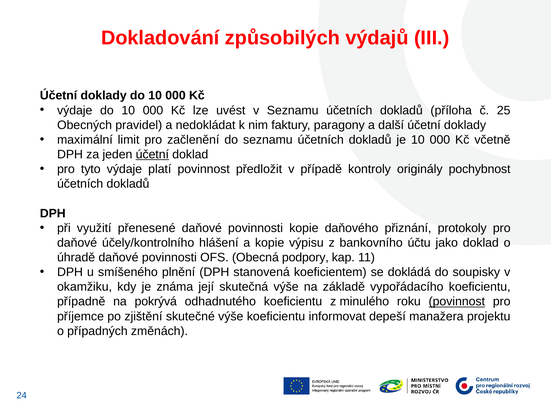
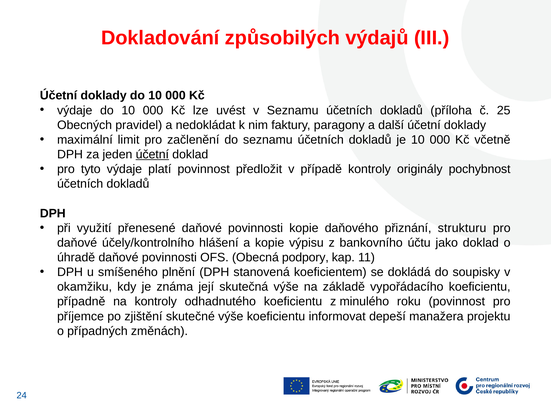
protokoly: protokoly -> strukturu
na pokrývá: pokrývá -> kontroly
povinnost at (457, 301) underline: present -> none
